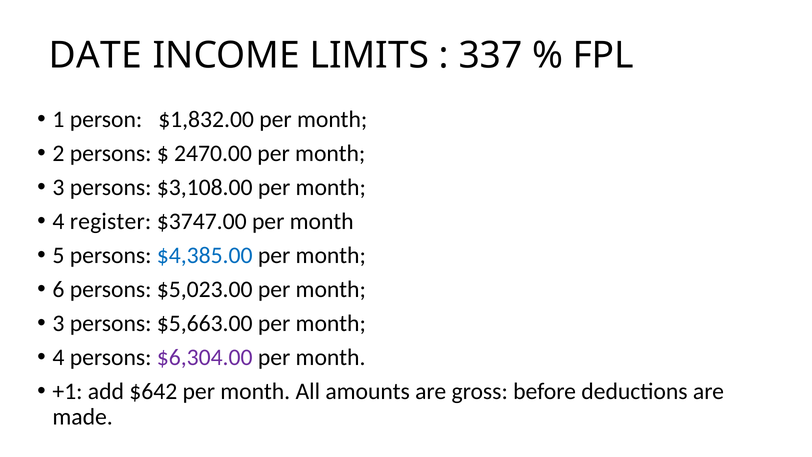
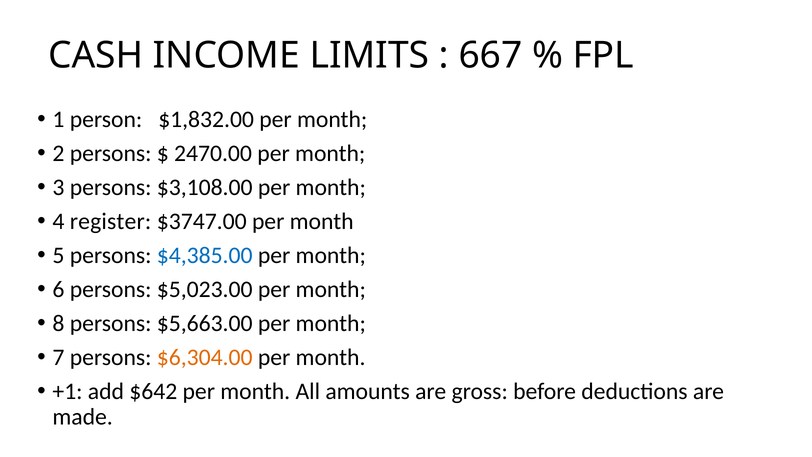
DATE: DATE -> CASH
337: 337 -> 667
3 at (58, 323): 3 -> 8
4 at (58, 357): 4 -> 7
$6,304.00 colour: purple -> orange
